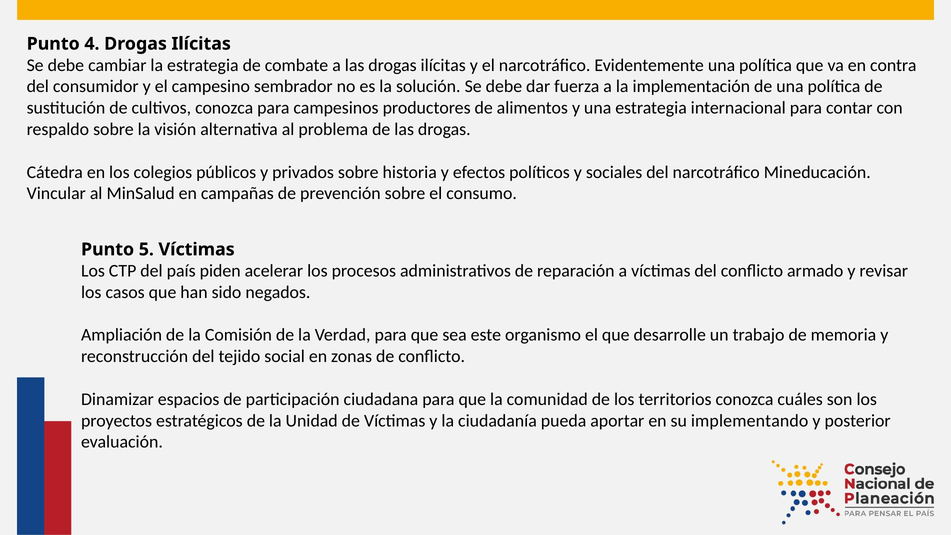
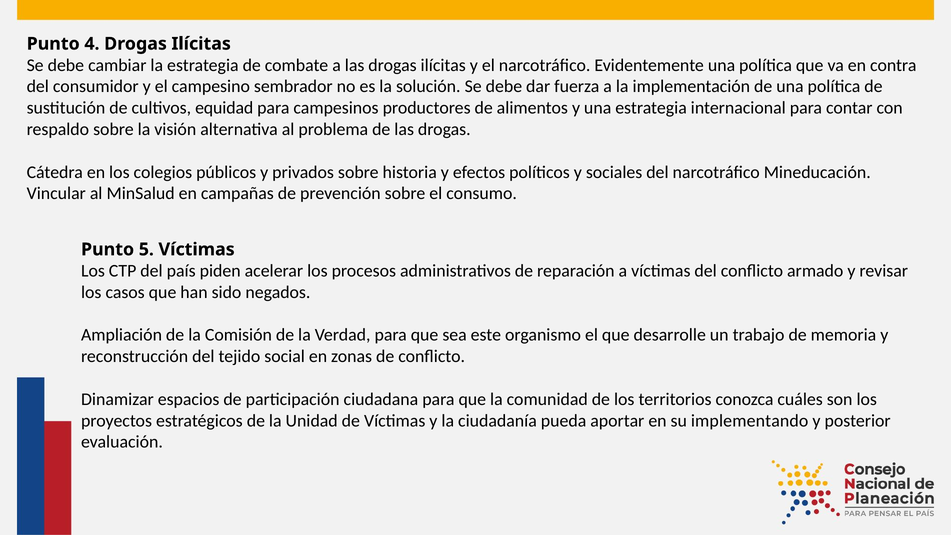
cultivos conozca: conozca -> equidad
